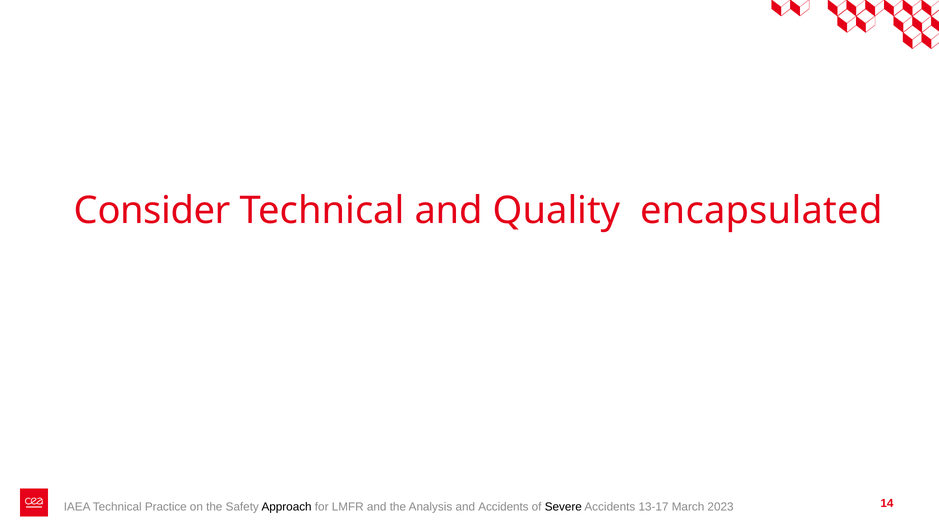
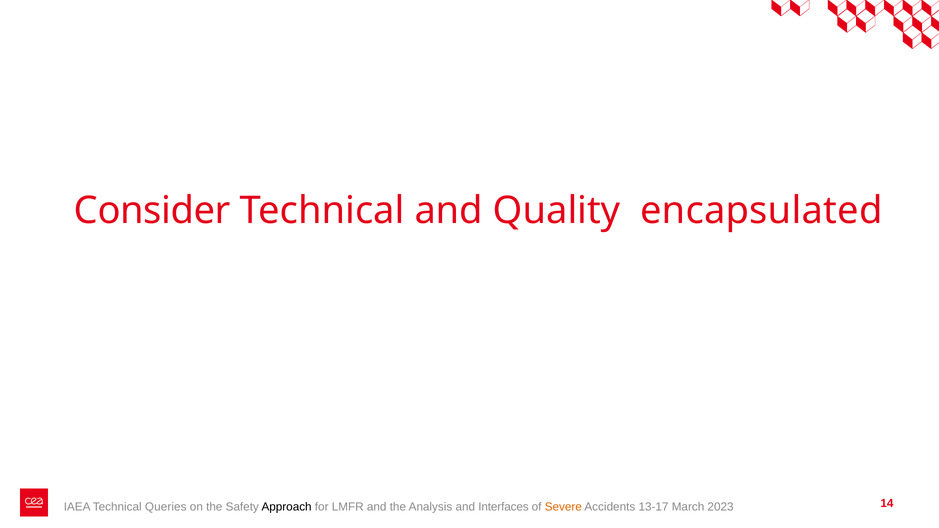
Practice: Practice -> Queries
and Accidents: Accidents -> Interfaces
Severe colour: black -> orange
